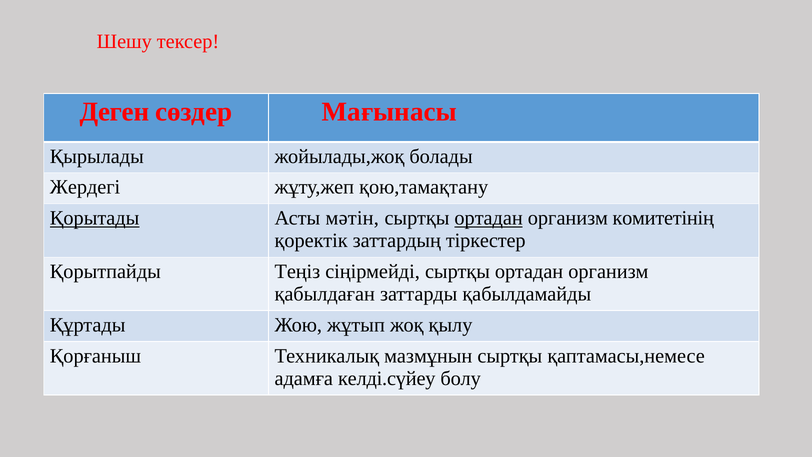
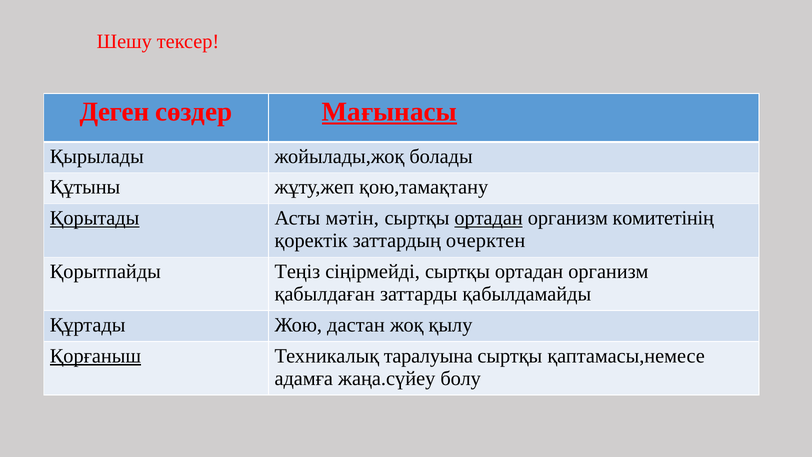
Мағынасы underline: none -> present
Жердегі: Жердегі -> Құтыны
тіркестер: тіркестер -> очерктен
жұтып: жұтып -> дастан
Қорғаныш underline: none -> present
мазмұнын: мазмұнын -> таралуына
келді.сүйеу: келді.сүйеу -> жаңа.сүйеу
